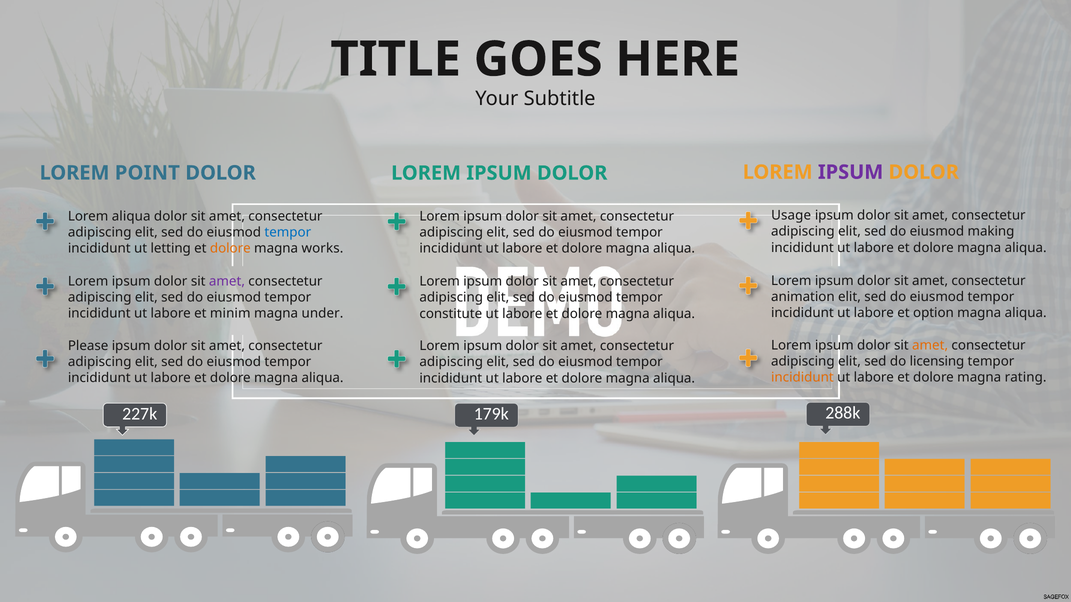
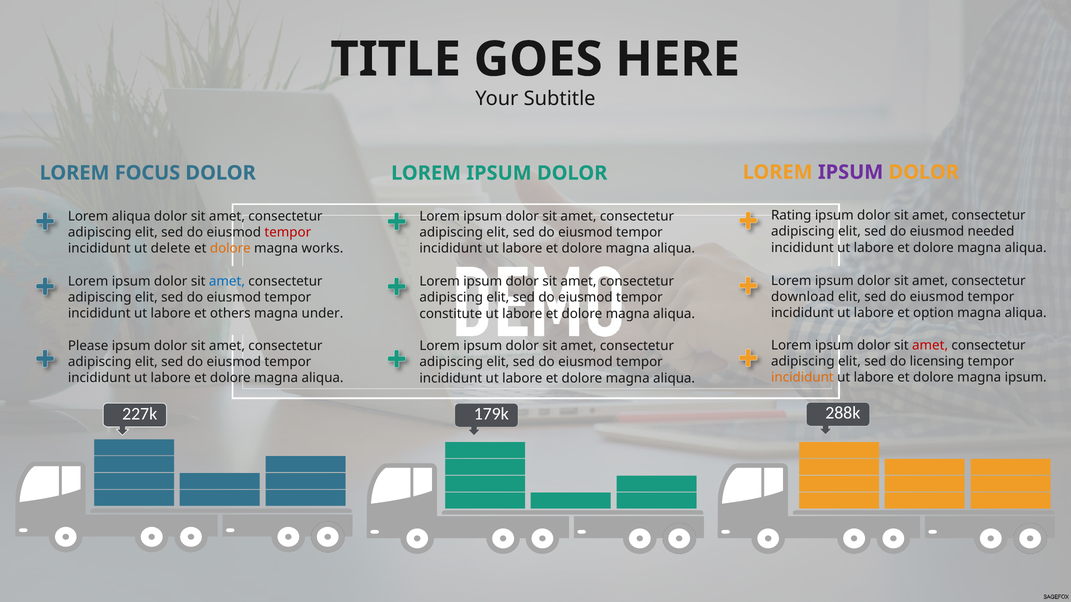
POINT: POINT -> FOCUS
Usage: Usage -> Rating
making: making -> needed
tempor at (288, 232) colour: blue -> red
letting: letting -> delete
amet at (227, 282) colour: purple -> blue
animation: animation -> download
minim: minim -> others
amet at (930, 345) colour: orange -> red
magna rating: rating -> ipsum
